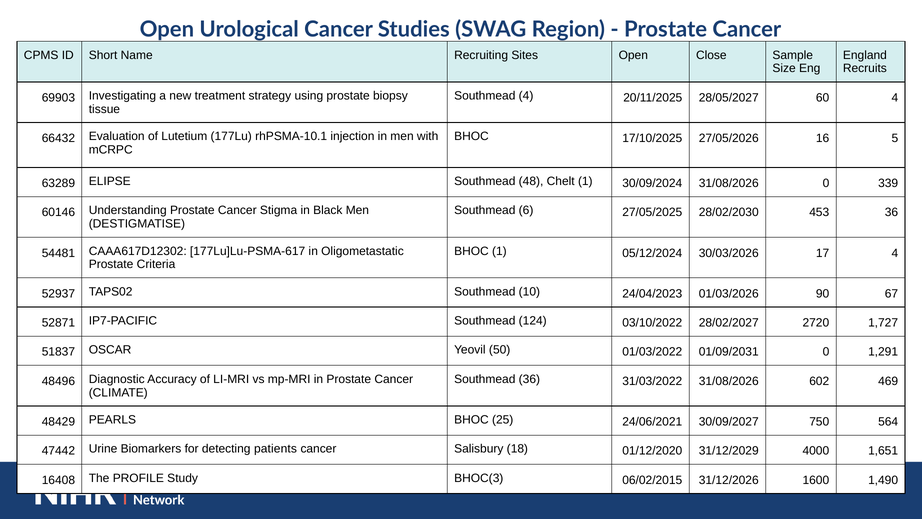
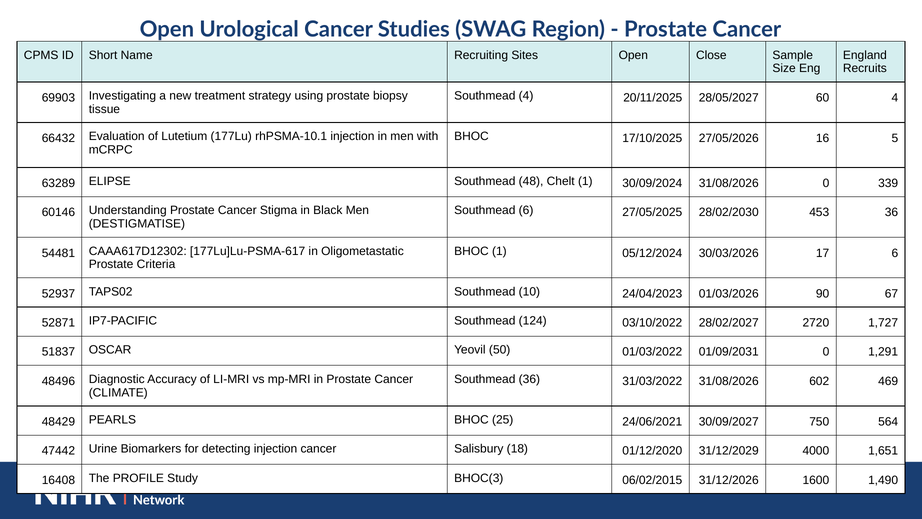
17 4: 4 -> 6
detecting patients: patients -> injection
